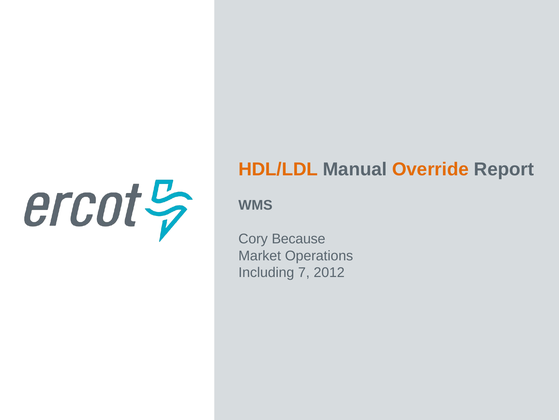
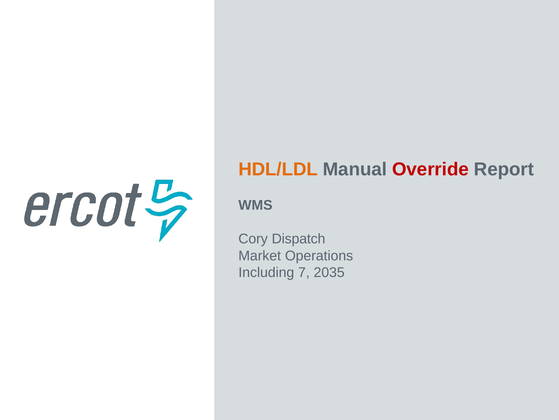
Override colour: orange -> red
Because: Because -> Dispatch
2012: 2012 -> 2035
